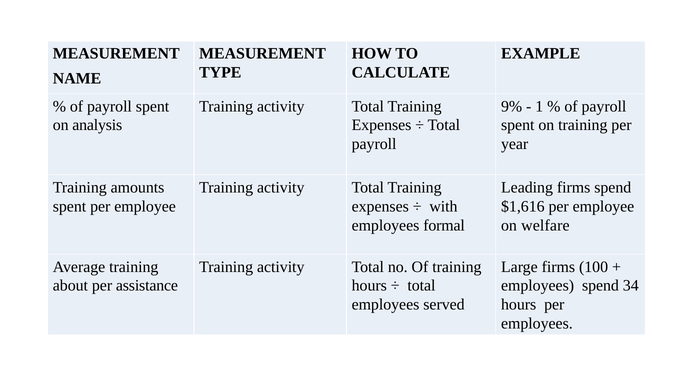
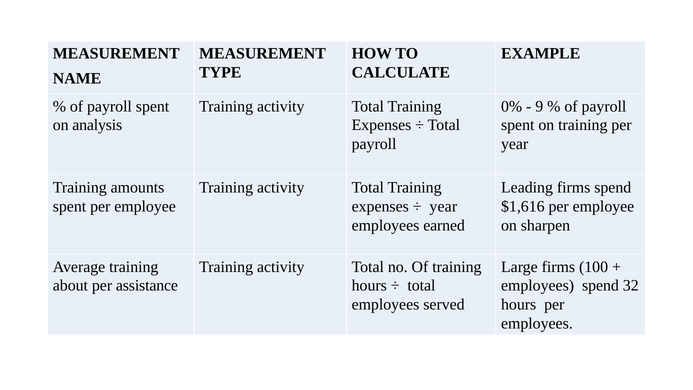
9%: 9% -> 0%
1: 1 -> 9
with at (443, 206): with -> year
formal: formal -> earned
welfare: welfare -> sharpen
34: 34 -> 32
